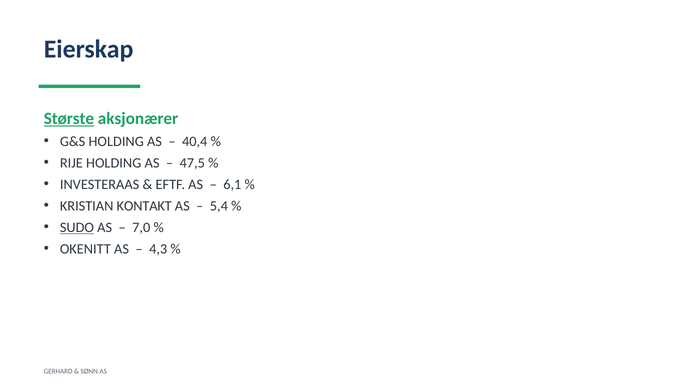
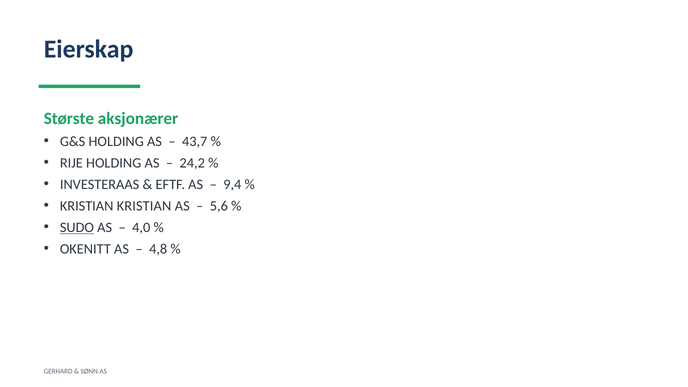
Største underline: present -> none
40,4: 40,4 -> 43,7
47,5: 47,5 -> 24,2
6,1: 6,1 -> 9,4
KRISTIAN KONTAKT: KONTAKT -> KRISTIAN
5,4: 5,4 -> 5,6
7,0: 7,0 -> 4,0
4,3: 4,3 -> 4,8
